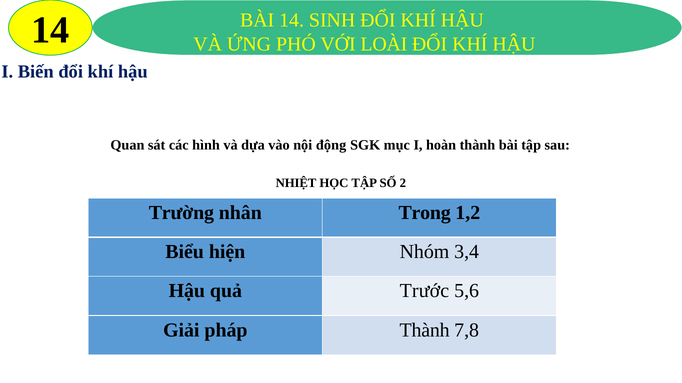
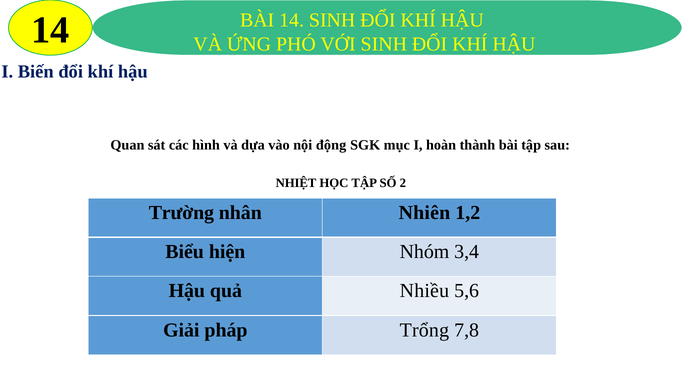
VỚI LOÀI: LOÀI -> SINH
Trong: Trong -> Nhiên
Trước: Trước -> Nhiều
pháp Thành: Thành -> Trổng
